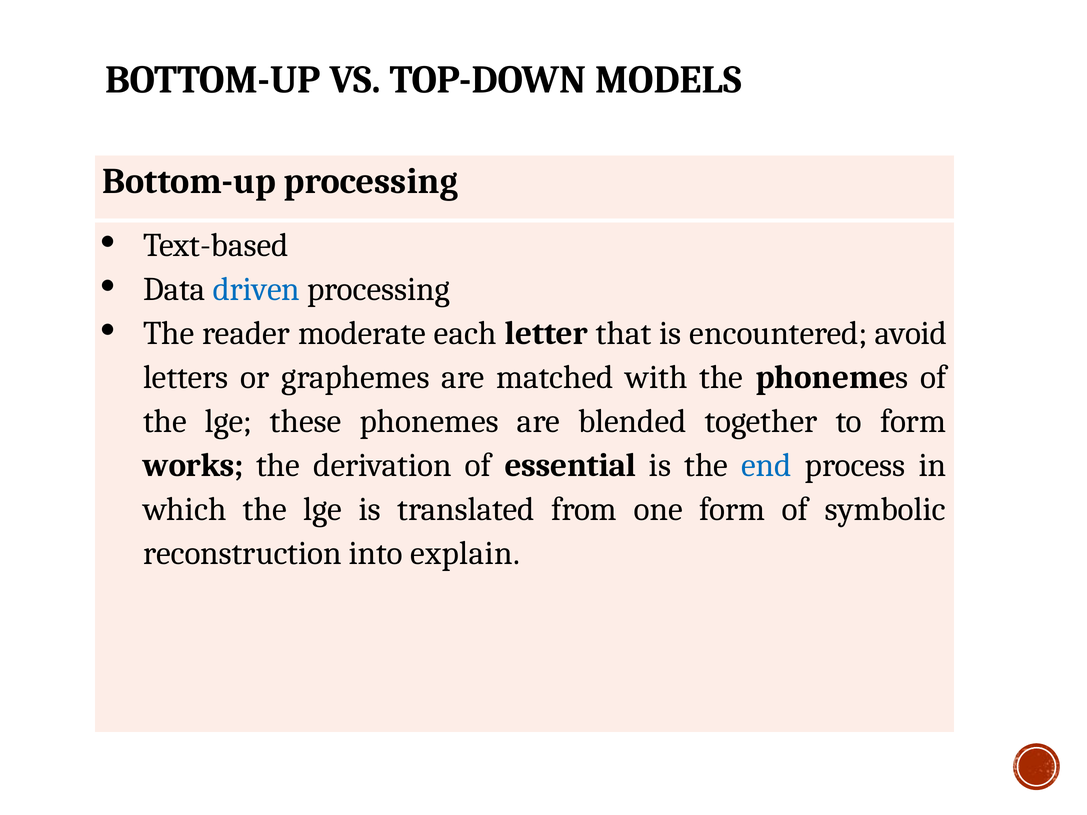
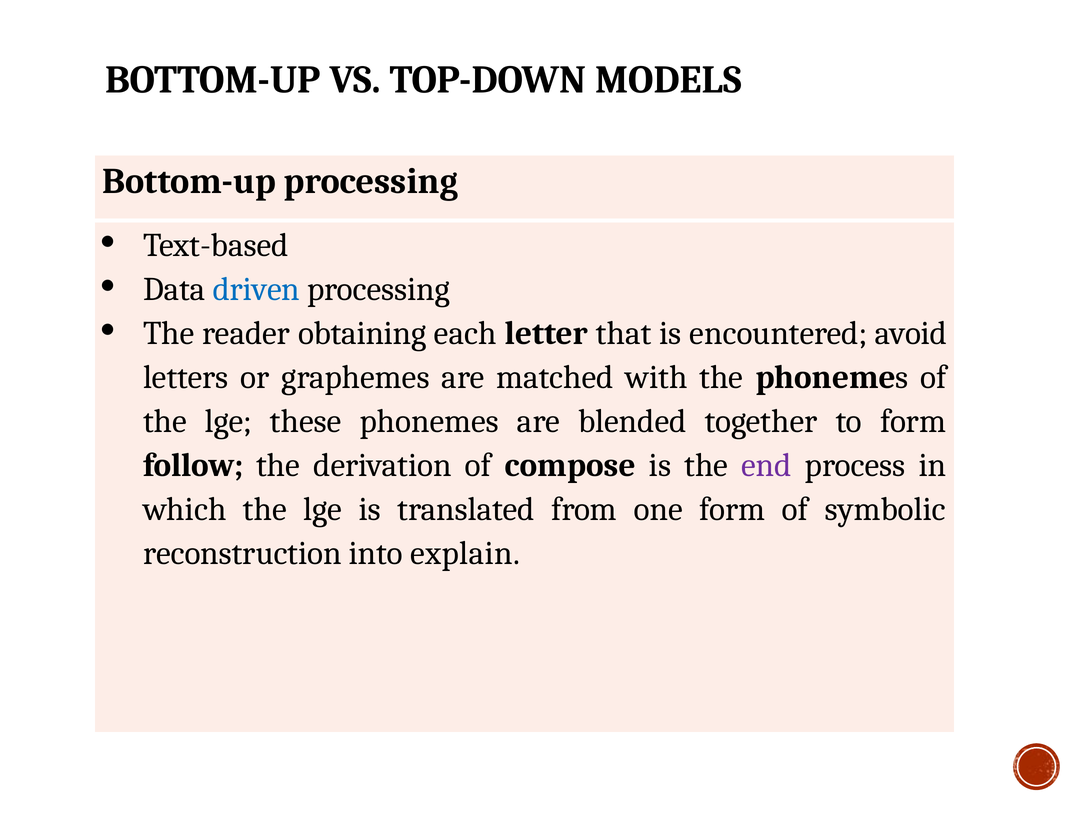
moderate: moderate -> obtaining
works: works -> follow
essential: essential -> compose
end colour: blue -> purple
